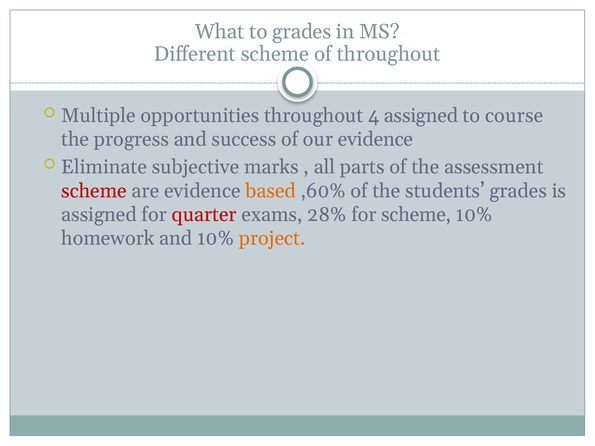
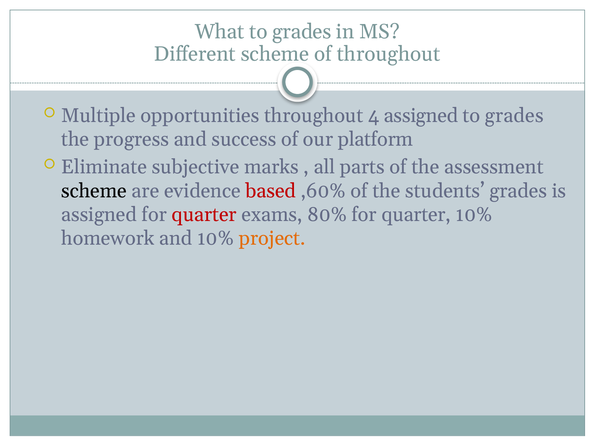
course at (514, 116): course -> grades
our evidence: evidence -> platform
scheme at (94, 191) colour: red -> black
based colour: orange -> red
28%: 28% -> 80%
scheme at (416, 215): scheme -> quarter
